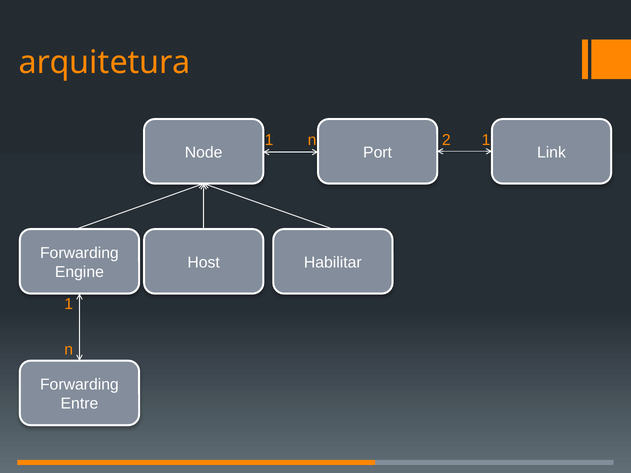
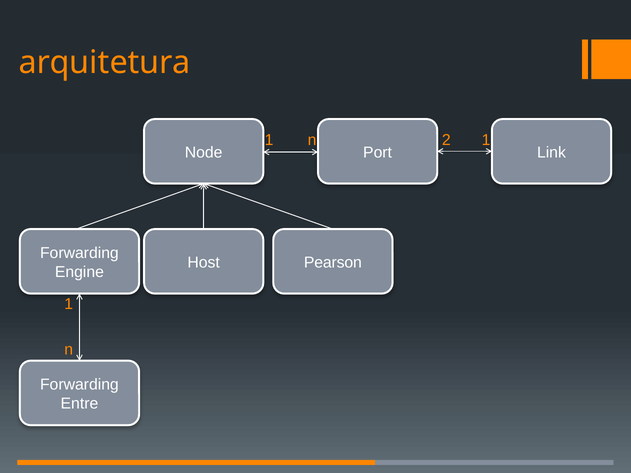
Habilitar: Habilitar -> Pearson
